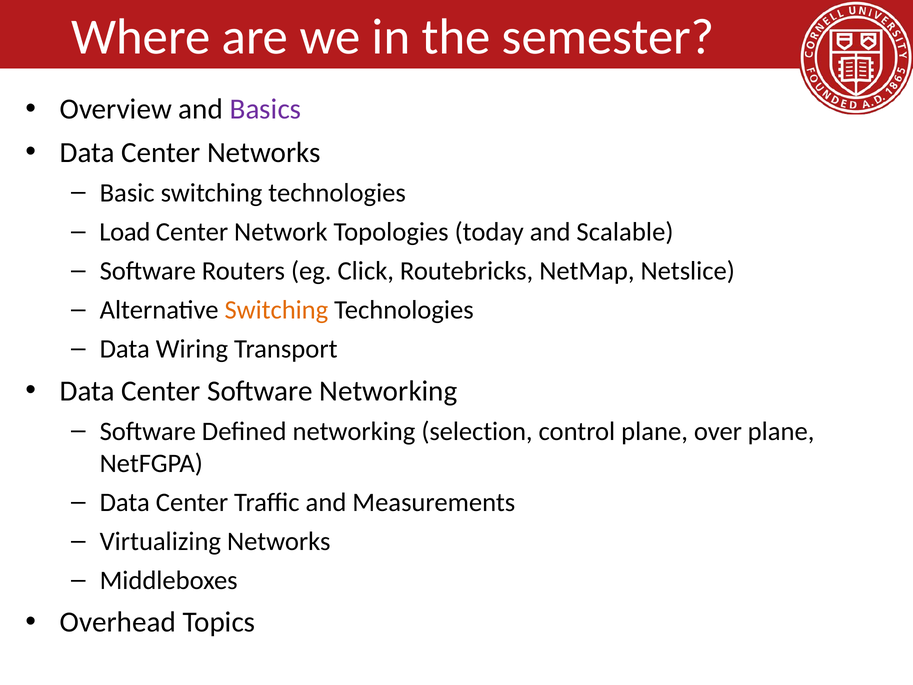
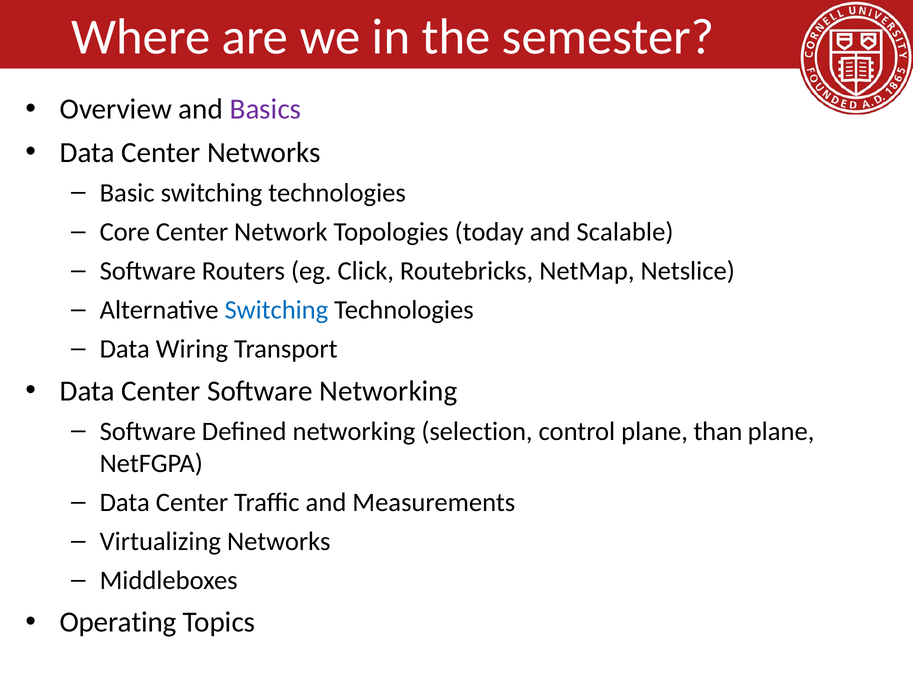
Load: Load -> Core
Switching at (276, 310) colour: orange -> blue
over: over -> than
Overhead: Overhead -> Operating
